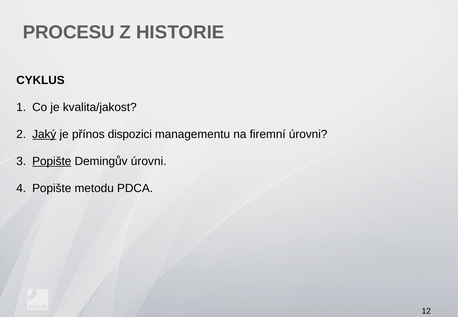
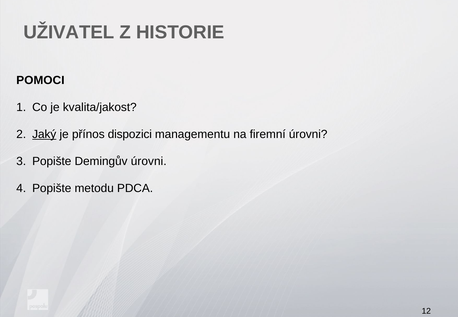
PROCESU: PROCESU -> UŽIVATEL
CYKLUS: CYKLUS -> POMOCI
Popište at (52, 161) underline: present -> none
